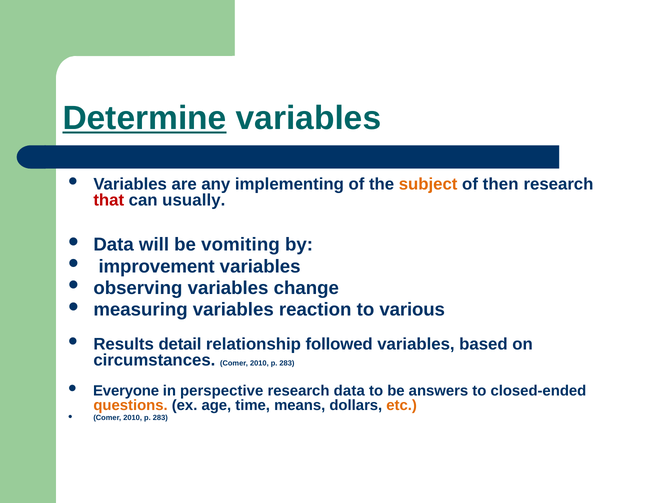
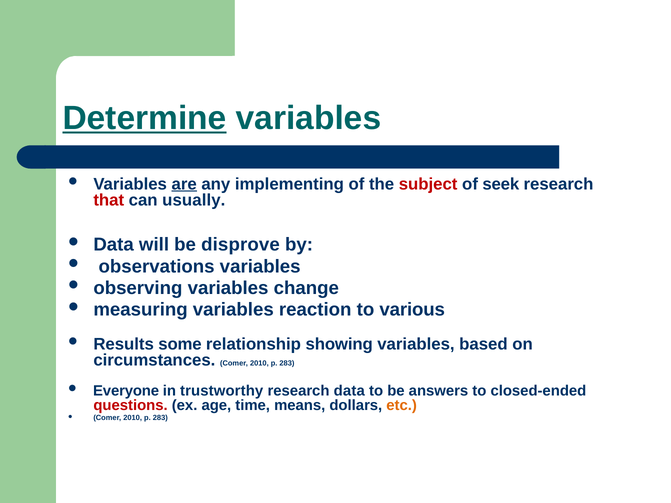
are underline: none -> present
subject colour: orange -> red
then: then -> seek
vomiting: vomiting -> disprove
improvement: improvement -> observations
detail: detail -> some
followed: followed -> showing
perspective: perspective -> trustworthy
questions colour: orange -> red
